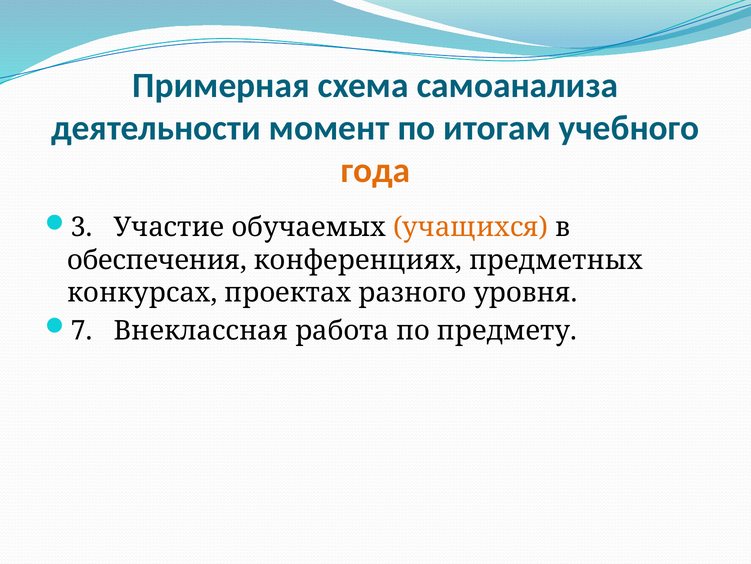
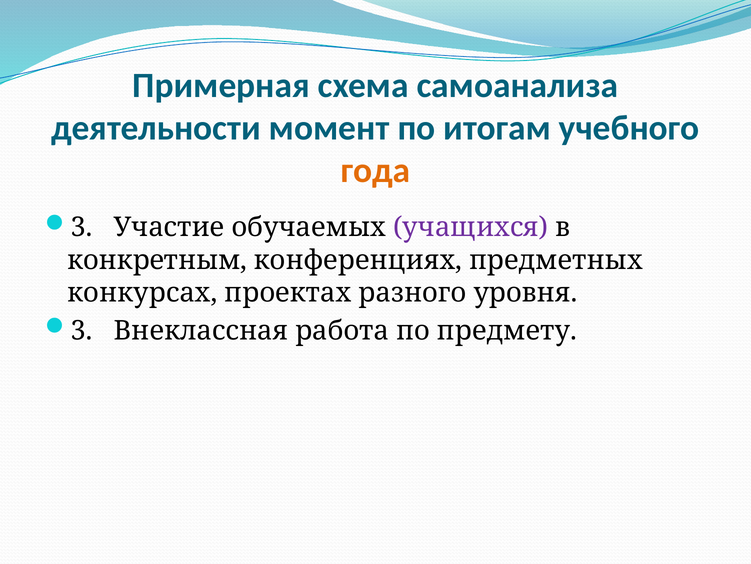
учащихся colour: orange -> purple
обеспечения: обеспечения -> конкретным
7 at (82, 330): 7 -> 3
